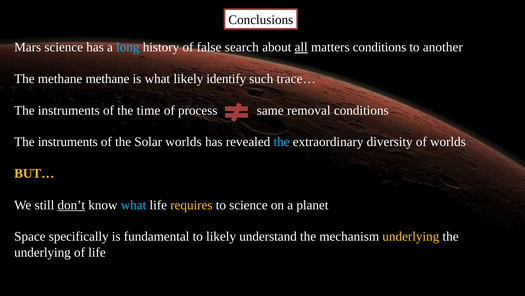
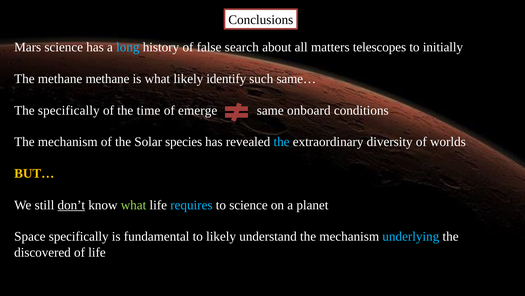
all underline: present -> none
matters conditions: conditions -> telescopes
another: another -> initially
trace…: trace… -> same…
instruments at (69, 110): instruments -> specifically
process: process -> emerge
removal: removal -> onboard
instruments at (68, 142): instruments -> mechanism
Solar worlds: worlds -> species
what at (134, 205) colour: light blue -> light green
requires colour: yellow -> light blue
underlying at (411, 236) colour: yellow -> light blue
underlying at (43, 252): underlying -> discovered
